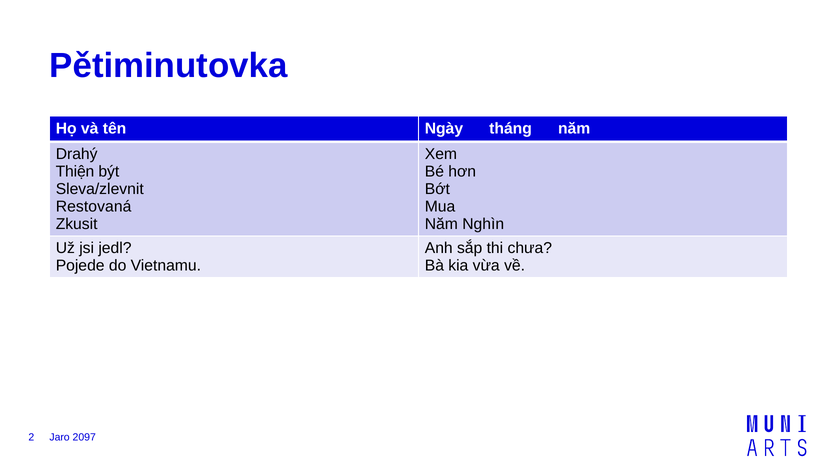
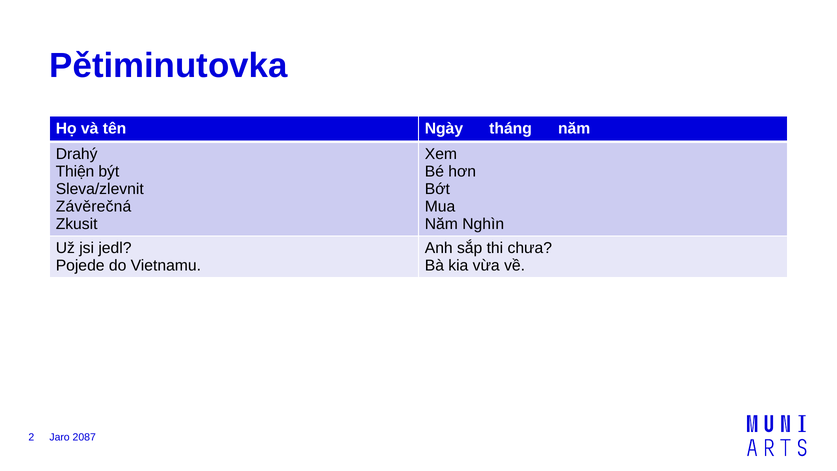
Restovaná: Restovaná -> Závěrečná
2097: 2097 -> 2087
